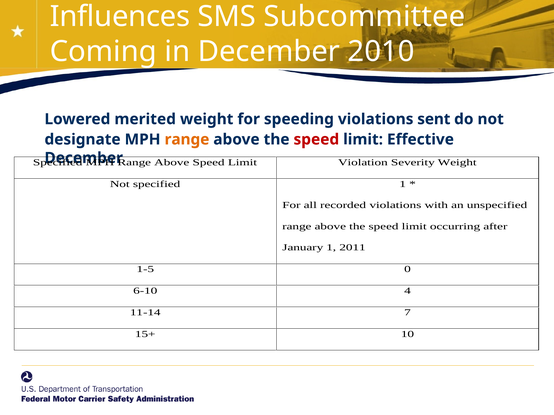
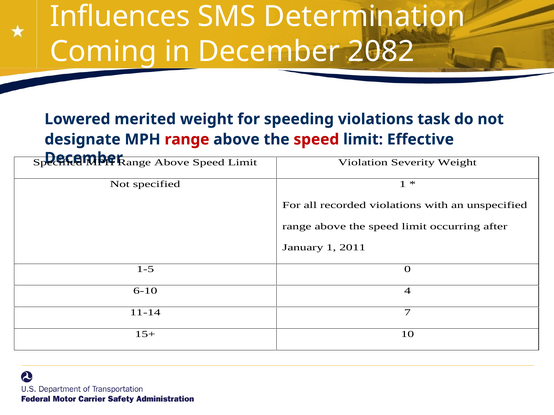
Subcommittee: Subcommittee -> Determination
2010: 2010 -> 2082
sent: sent -> task
range at (187, 140) colour: orange -> red
